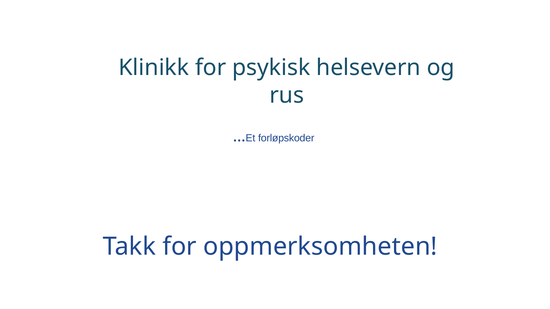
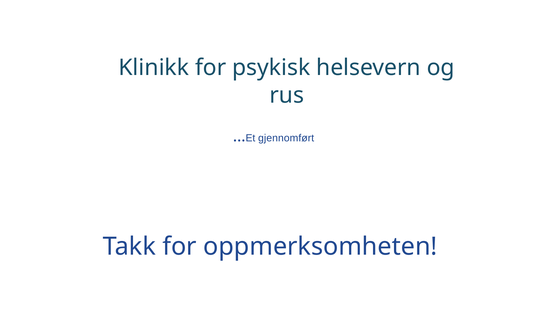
forløpskoder: forløpskoder -> gjennomført
